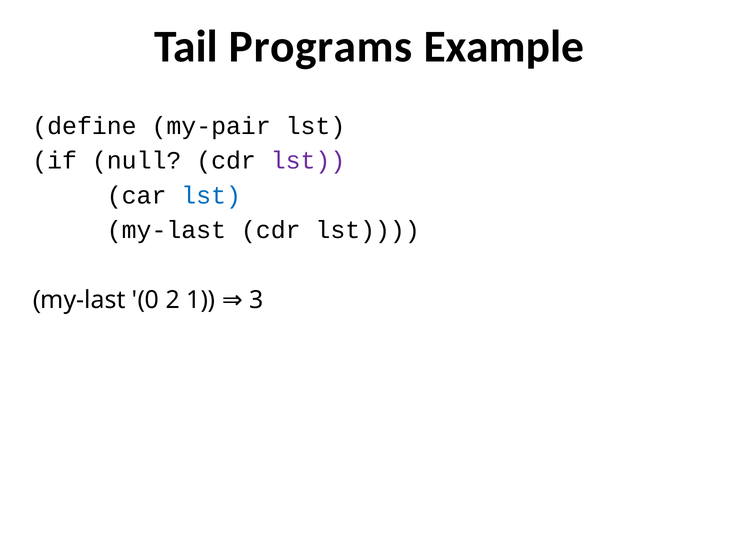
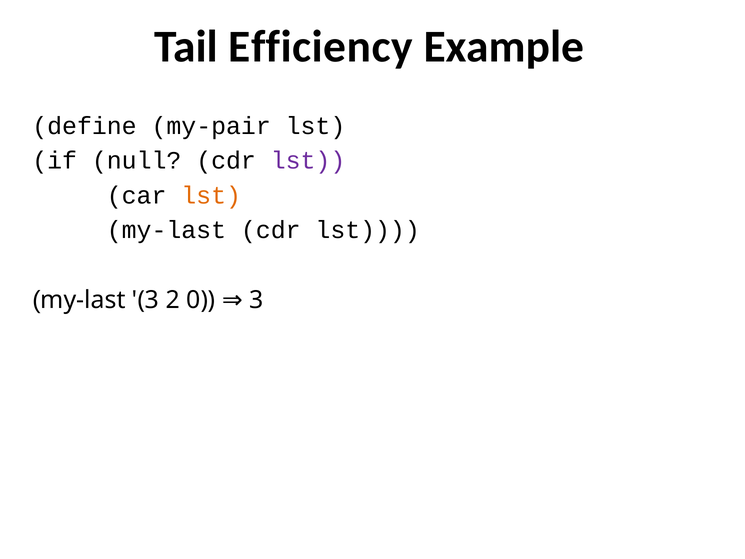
Programs: Programs -> Efficiency
lst at (211, 195) colour: blue -> orange
my-last 0: 0 -> 3
1: 1 -> 0
